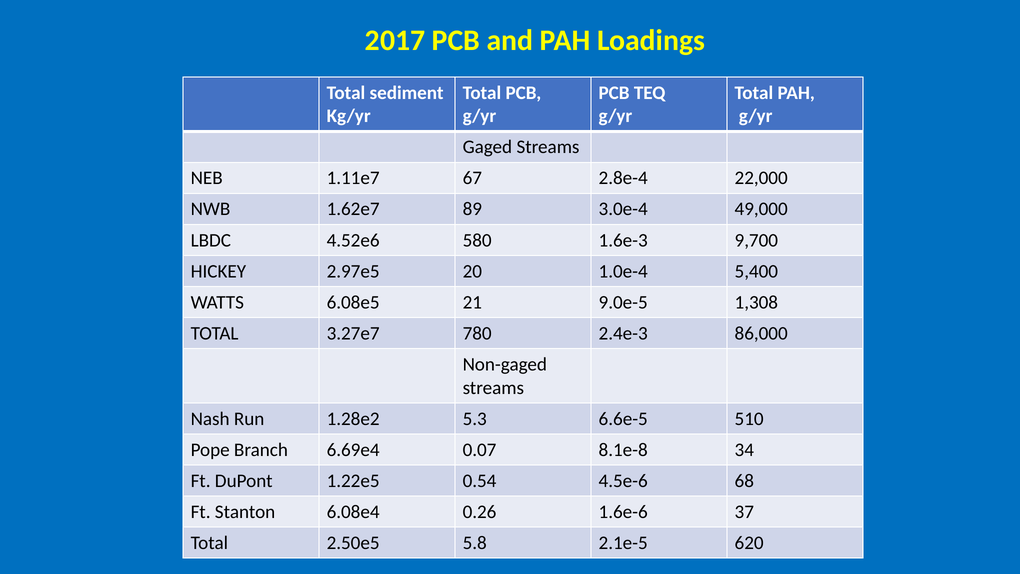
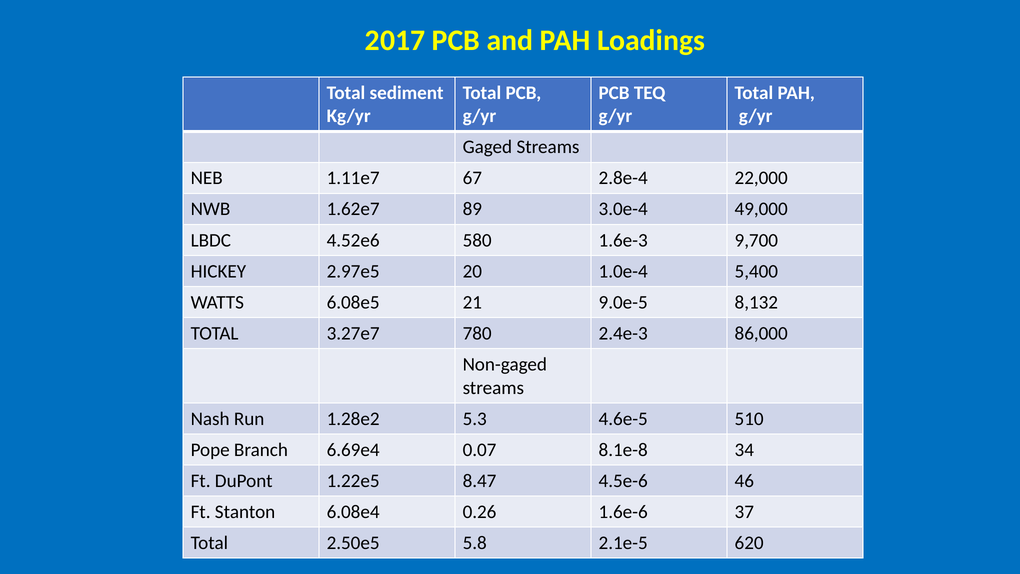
1,308: 1,308 -> 8,132
6.6e-5: 6.6e-5 -> 4.6e-5
0.54: 0.54 -> 8.47
68: 68 -> 46
